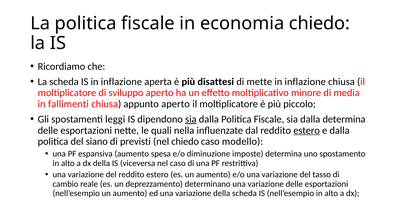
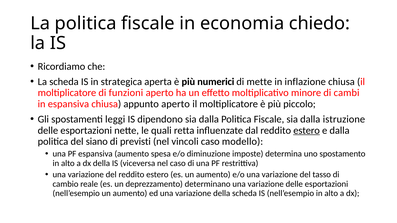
IS in inflazione: inflazione -> strategica
disattesi: disattesi -> numerici
sviluppo: sviluppo -> funzioni
media: media -> cambi
in fallimenti: fallimenti -> espansiva
sia at (191, 119) underline: present -> none
dalla determina: determina -> istruzione
nella: nella -> retta
nel chiedo: chiedo -> vincoli
